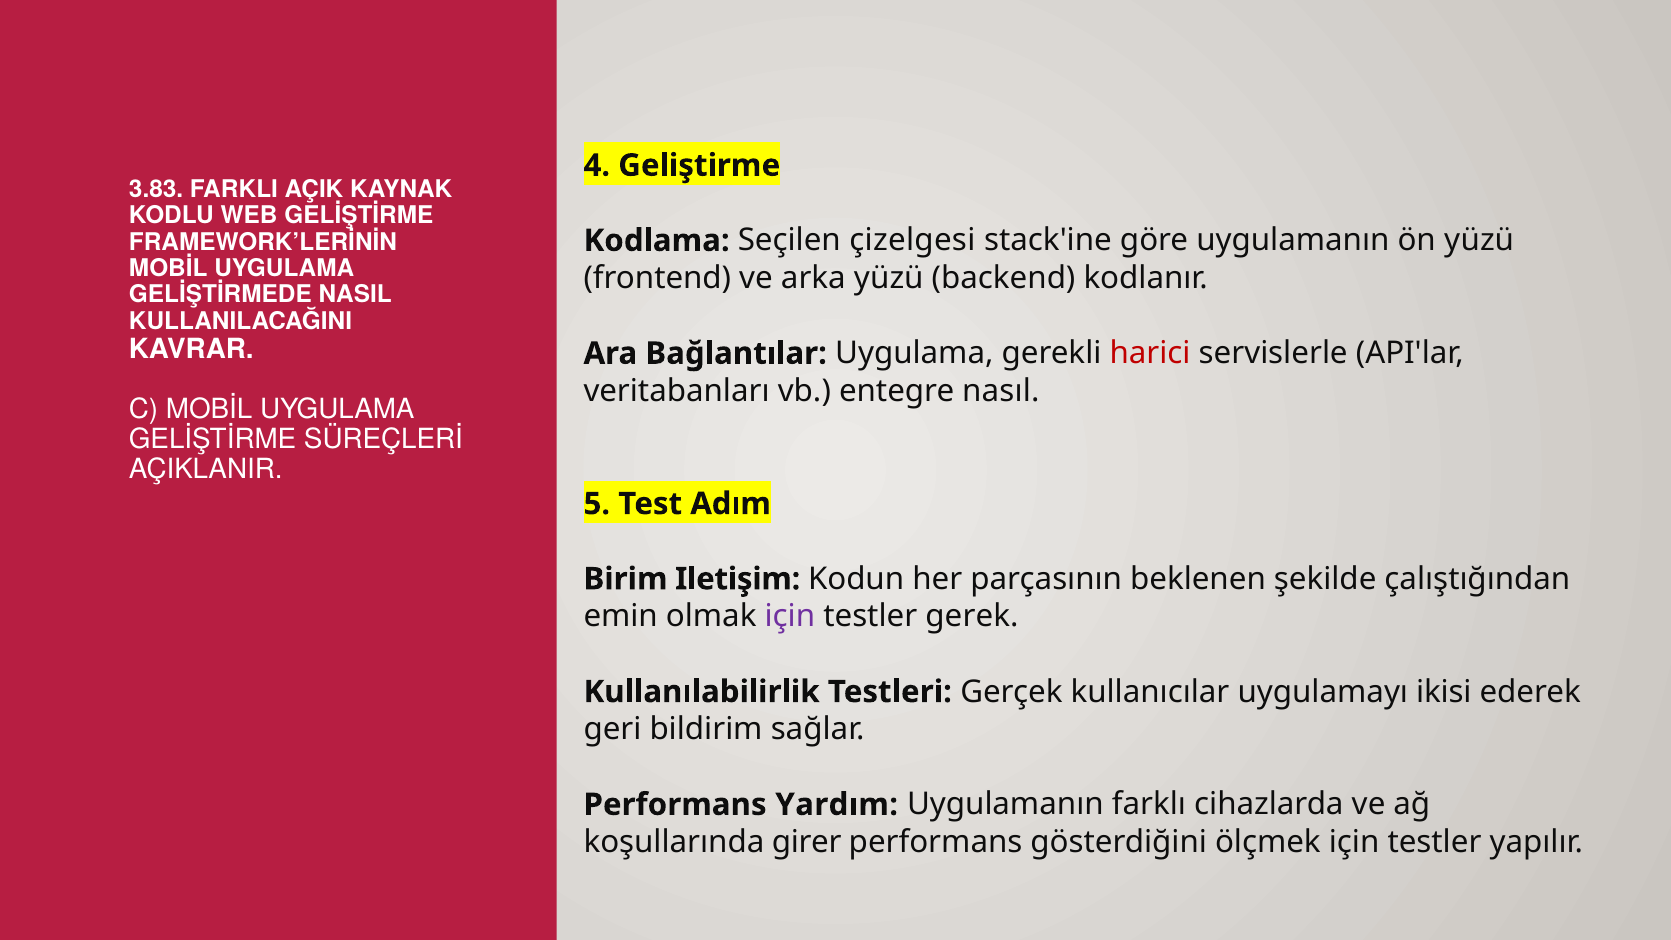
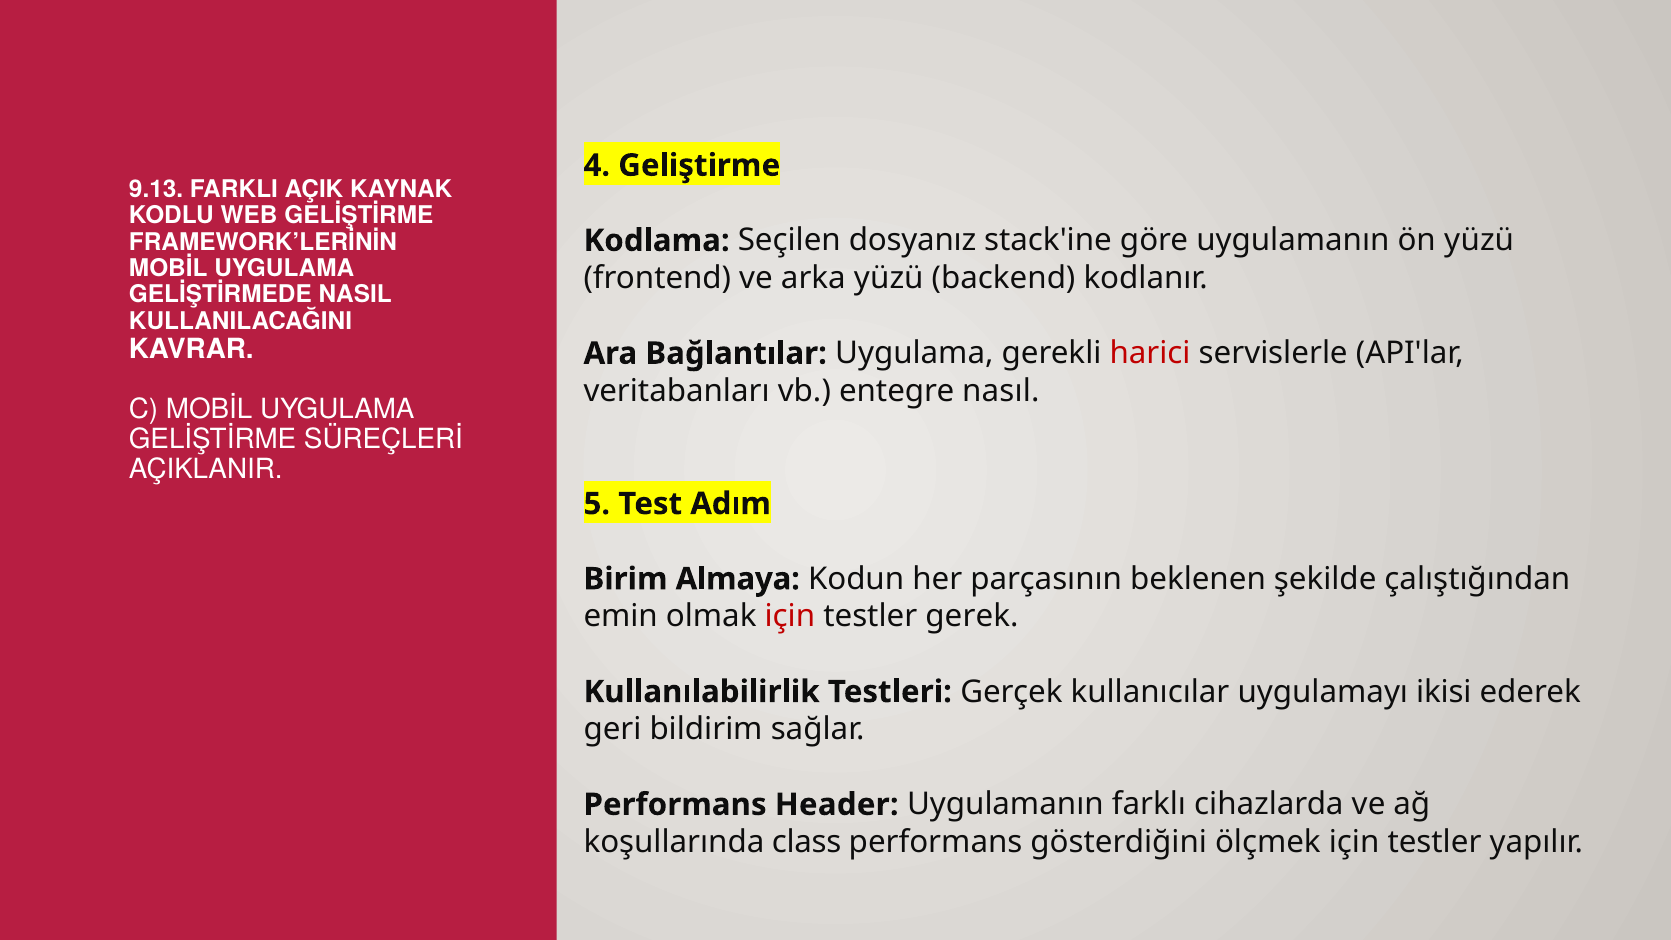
3.83: 3.83 -> 9.13
çizelgesi: çizelgesi -> dosyanız
Iletişim: Iletişim -> Almaya
için at (790, 617) colour: purple -> red
Yardım: Yardım -> Header
girer: girer -> class
